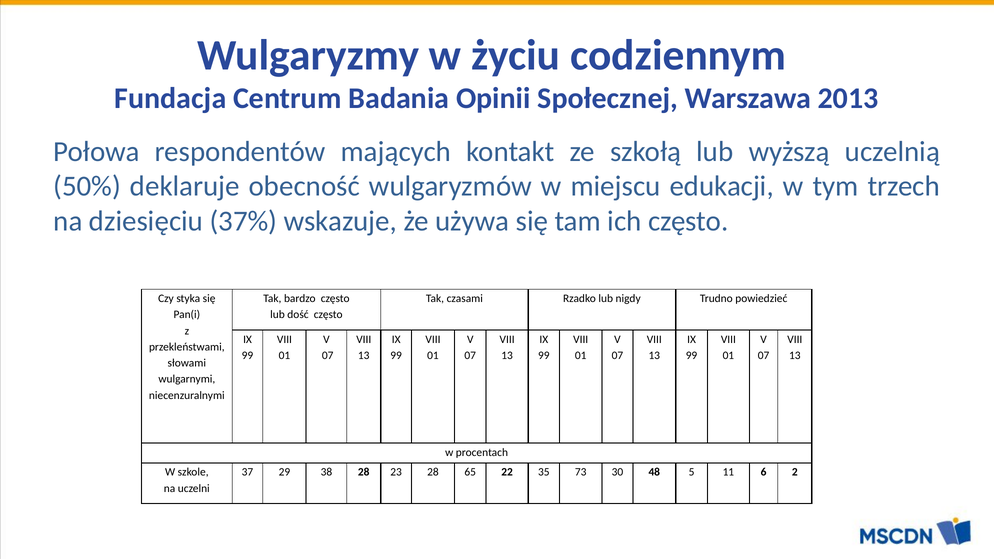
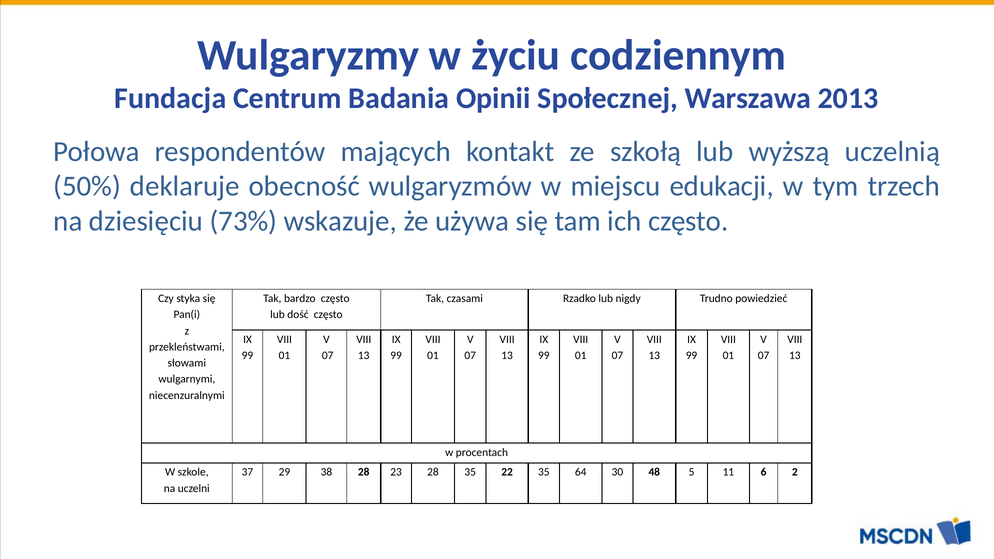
37%: 37% -> 73%
28 65: 65 -> 35
73: 73 -> 64
